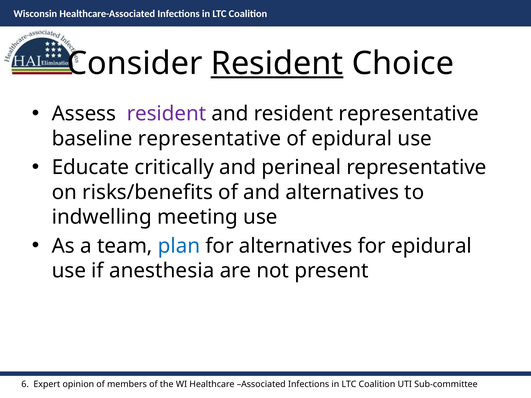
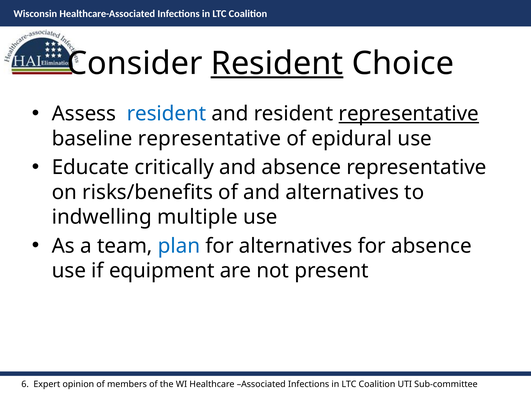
resident at (166, 114) colour: purple -> blue
representative at (409, 114) underline: none -> present
and perineal: perineal -> absence
meeting: meeting -> multiple
for epidural: epidural -> absence
anesthesia: anesthesia -> equipment
